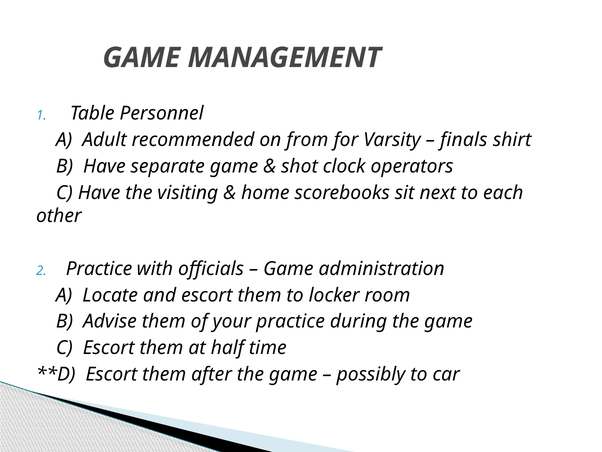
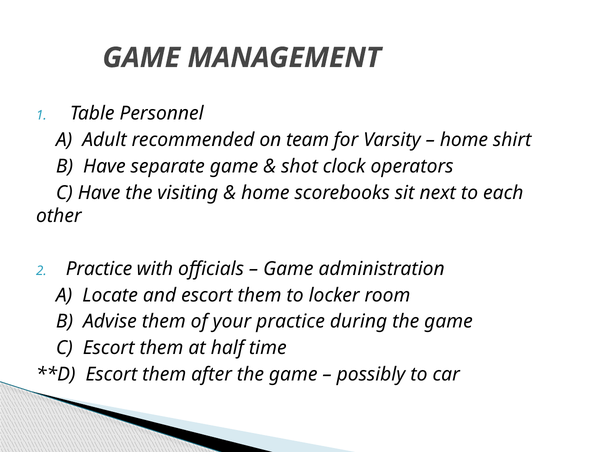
from: from -> team
finals at (464, 140): finals -> home
